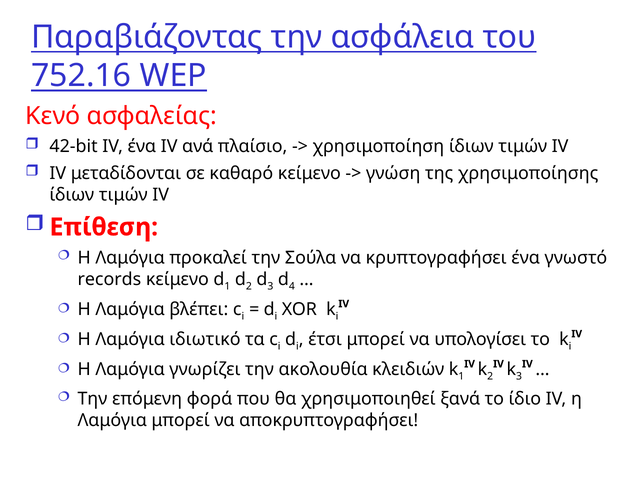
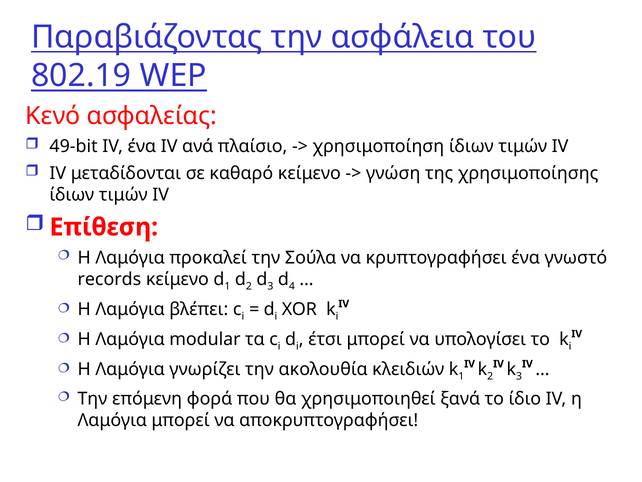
752.16: 752.16 -> 802.19
42-bit: 42-bit -> 49-bit
ιδιωτικό: ιδιωτικό -> modular
